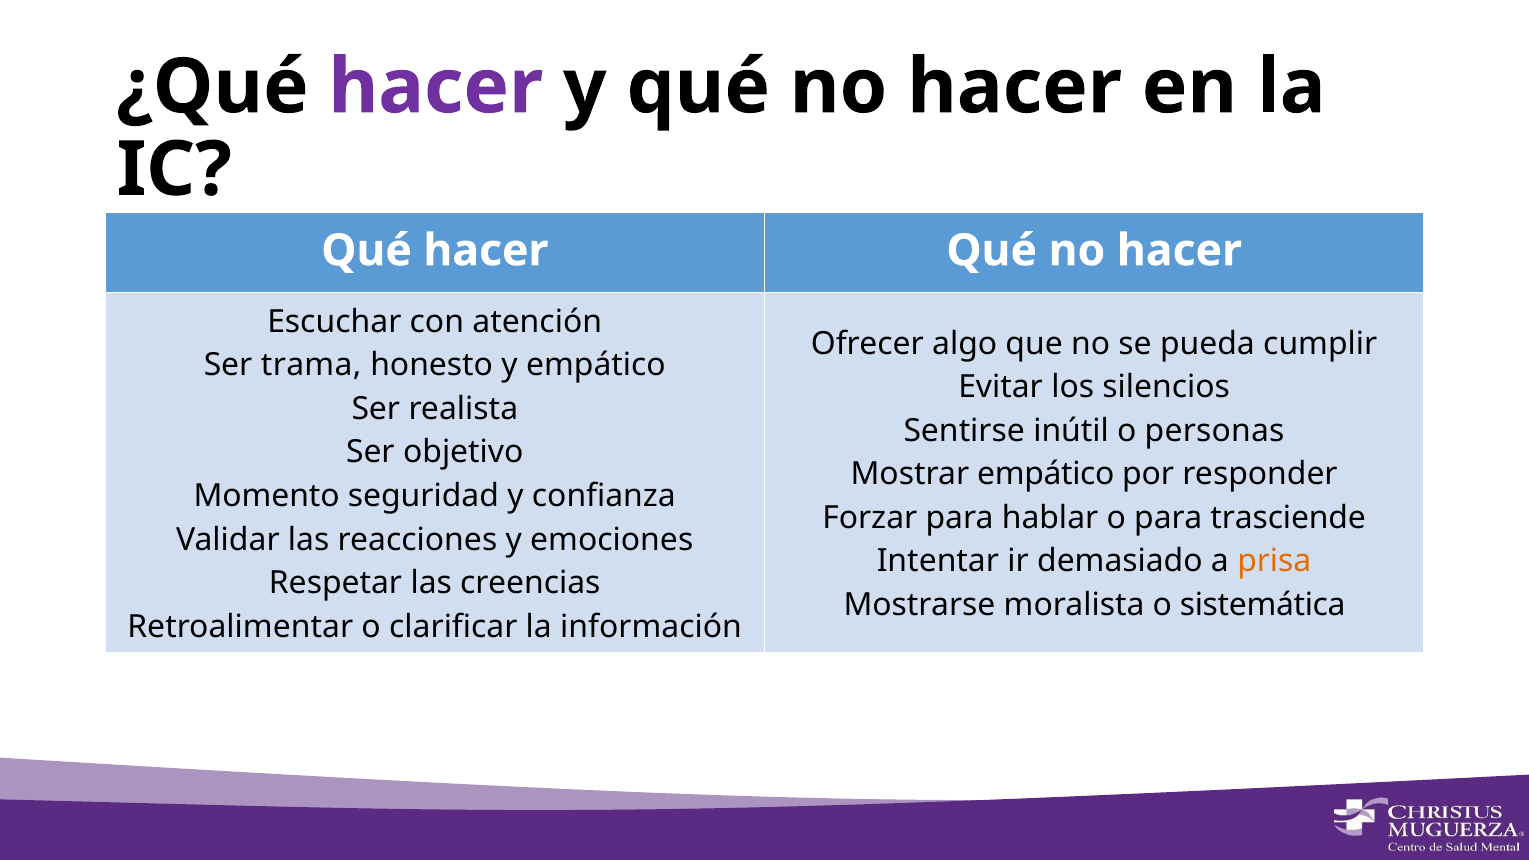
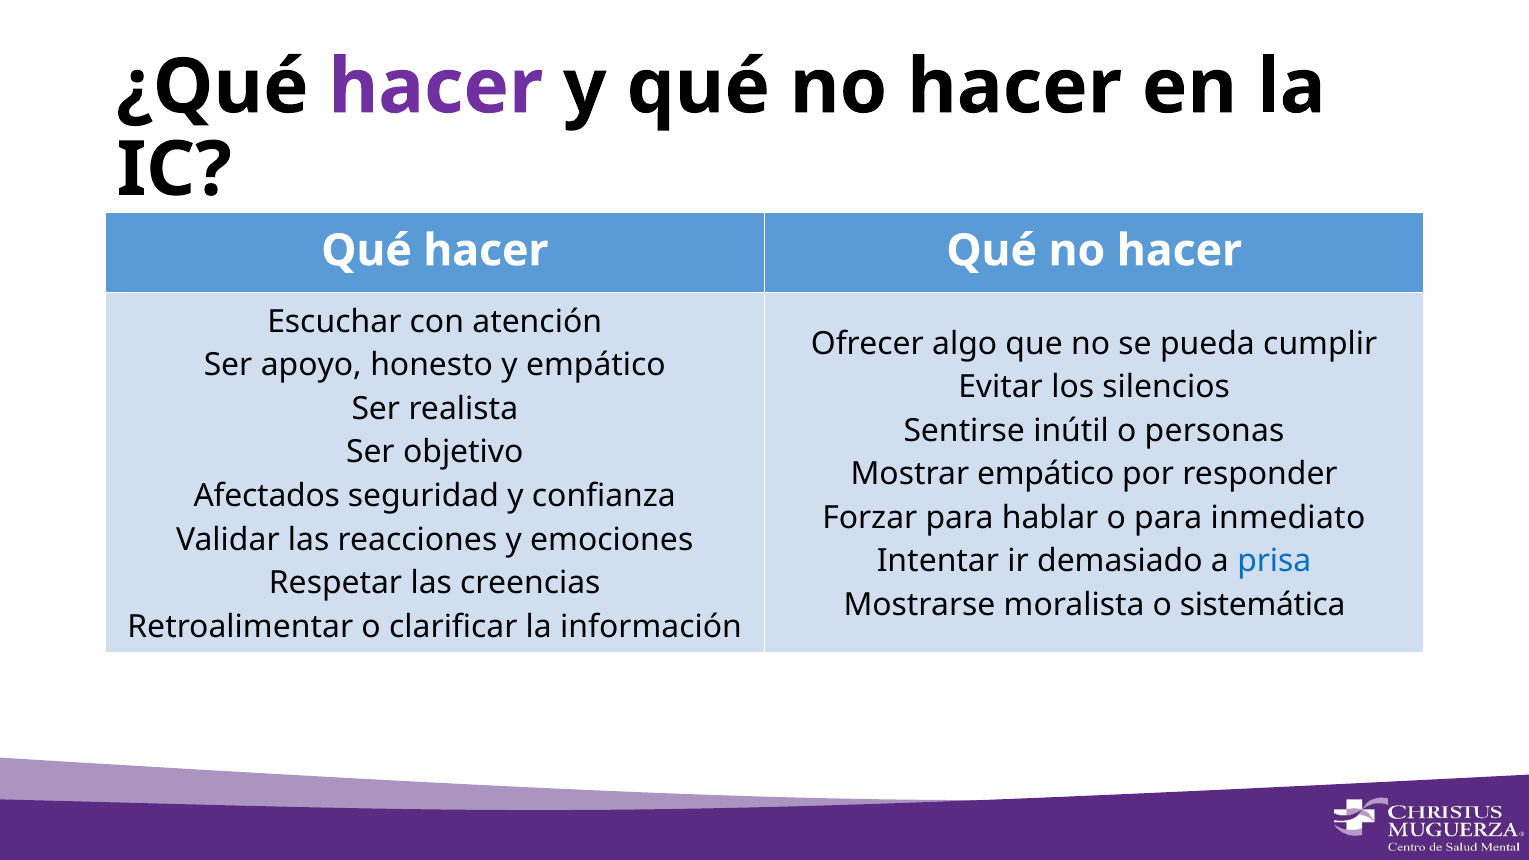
trama: trama -> apoyo
Momento: Momento -> Afectados
trasciende: trasciende -> inmediato
prisa colour: orange -> blue
